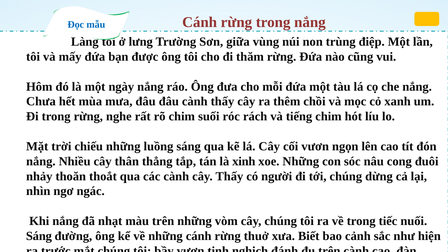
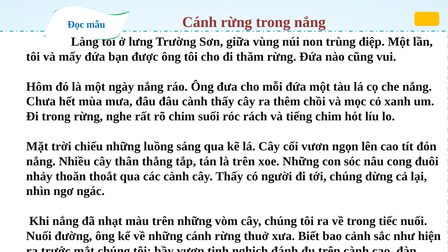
là xinh: xinh -> trên
Sáng at (39, 236): Sáng -> Nuối
